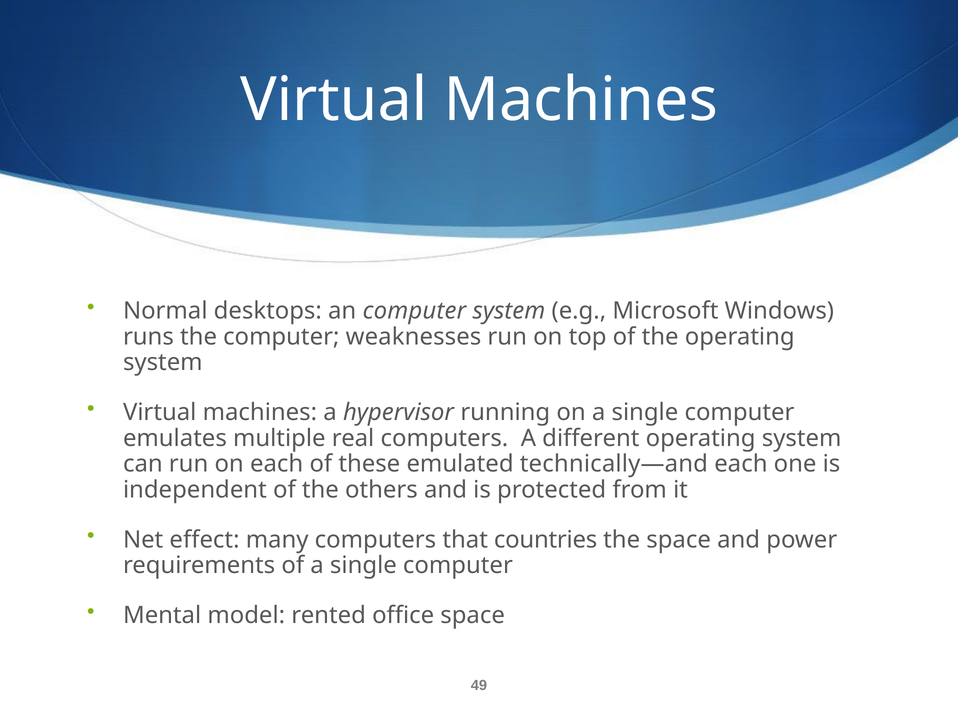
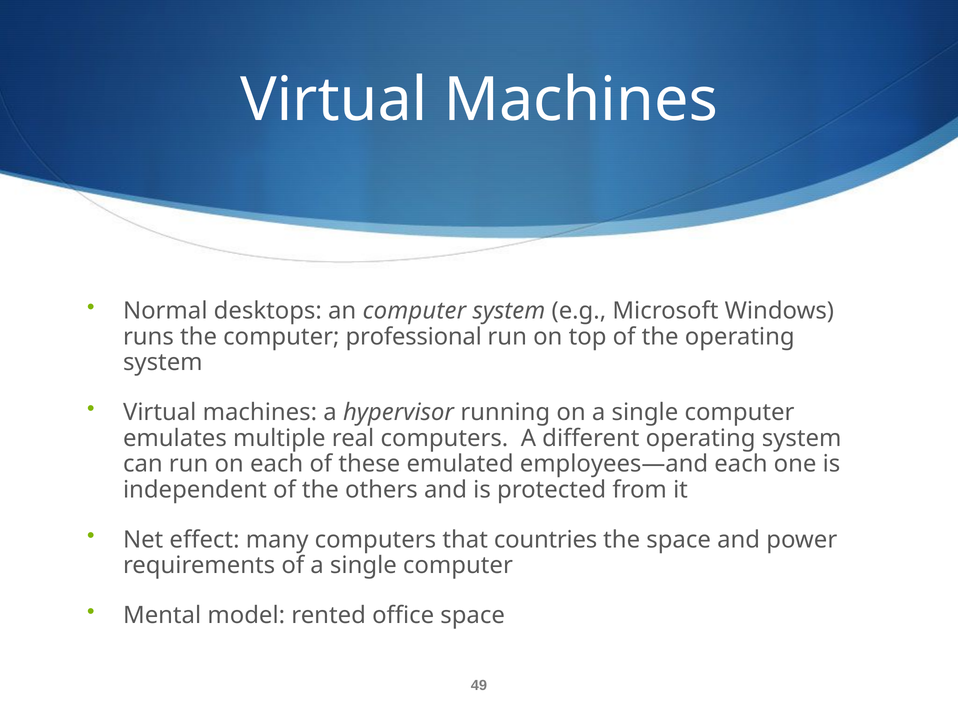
weaknesses: weaknesses -> professional
technically—and: technically—and -> employees—and
